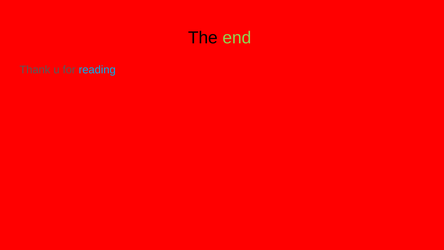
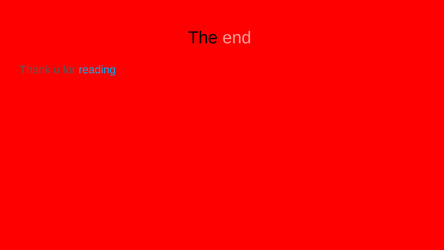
end colour: light green -> pink
